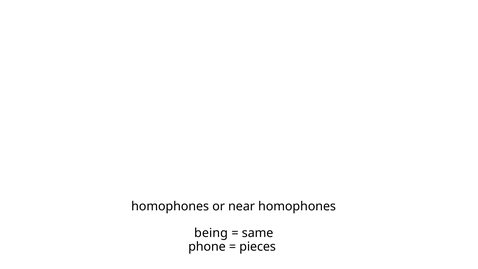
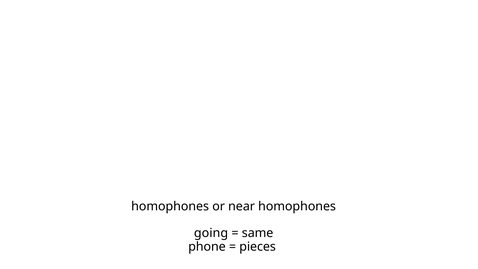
being: being -> going
